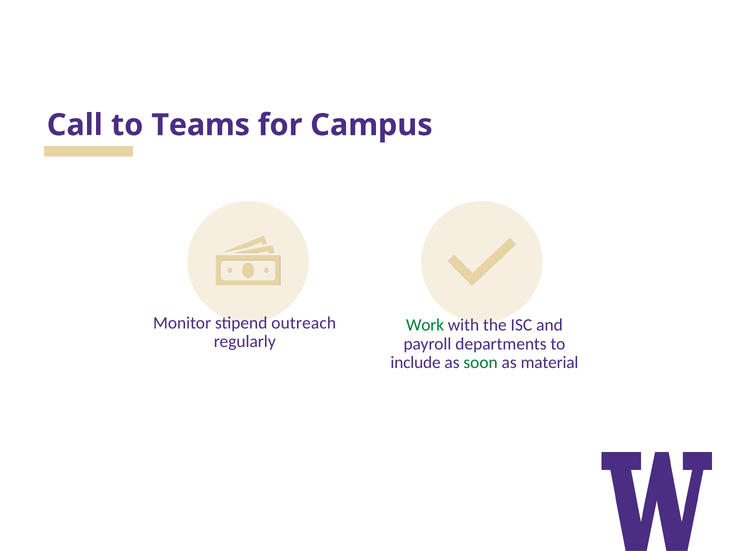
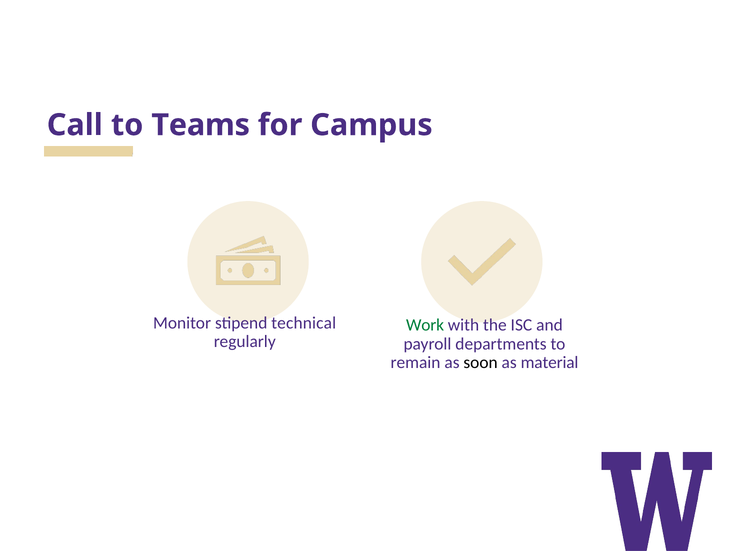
outreach: outreach -> technical
include: include -> remain
soon colour: green -> black
